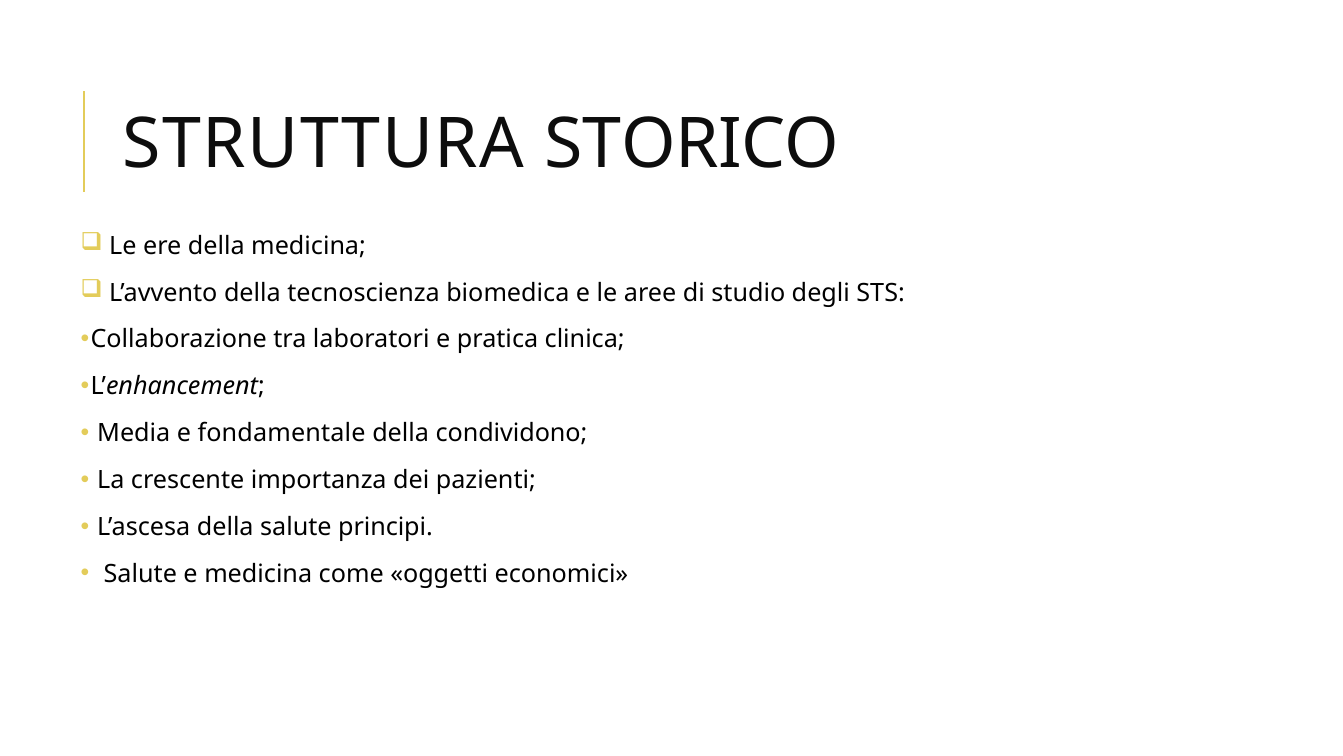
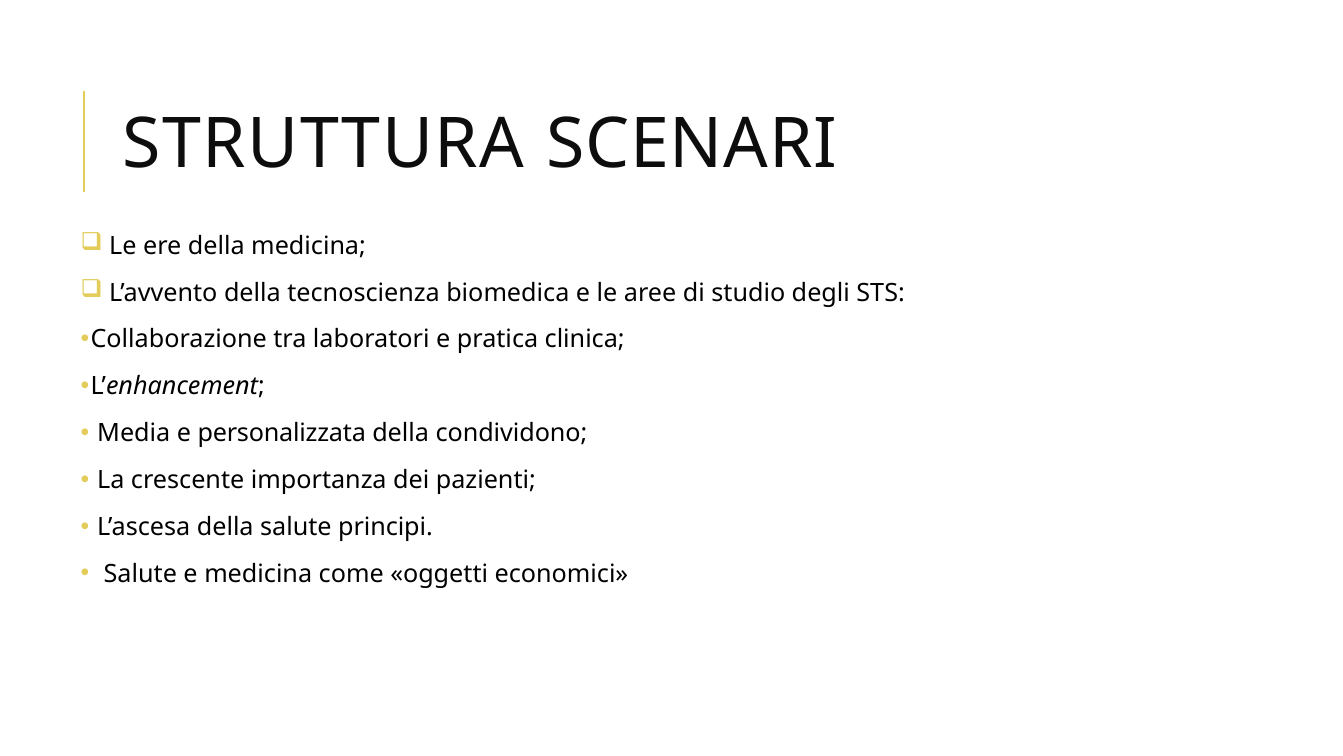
STORICO: STORICO -> SCENARI
fondamentale: fondamentale -> personalizzata
